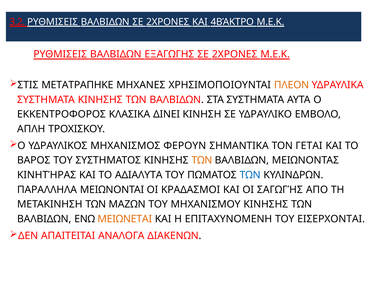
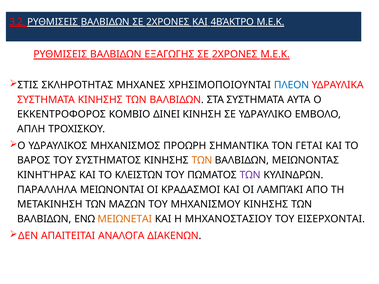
ΜΕΤΑΤΡΑΠΗΚΕ: ΜΕΤΑΤΡΑΠΗΚΕ -> ΣΚΛΗΡΟΤΗΤΑΣ
ΠΛΕΟΝ colour: orange -> blue
ΚΛΑΣΙΚΑ: ΚΛΑΣΙΚΑ -> ΚΟΜΒΙΟ
ΦΕΡΟΥΝ: ΦΕΡΟΥΝ -> ΠΡΟΩΡΗ
ΑΔΙΑΛΥΤΑ: ΑΔΙΑΛΥΤΑ -> ΚΛΕΙΣΤΩΝ
ΤΩΝ at (250, 175) colour: blue -> purple
ΣΑΓΩΓΉΣ: ΣΑΓΩΓΉΣ -> ΛΑΜΠΆΚΙ
ΕΠΙΤΑΧΥΝΟΜΕΝΗ: ΕΠΙΤΑΧΥΝΟΜΕΝΗ -> ΜΗΧΑΝΟΣΤΑΣΙΟΥ
